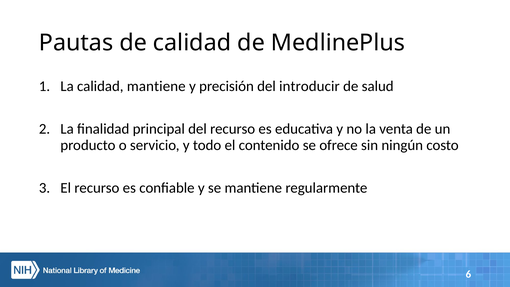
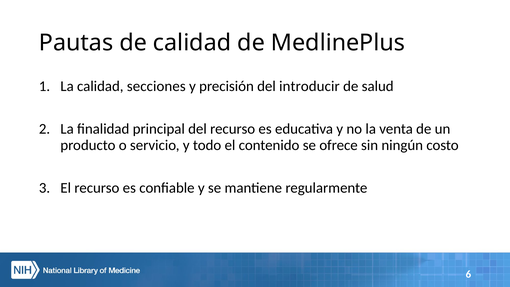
calidad mantiene: mantiene -> secciones
